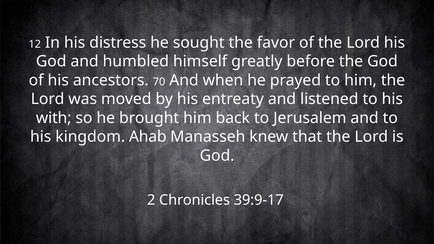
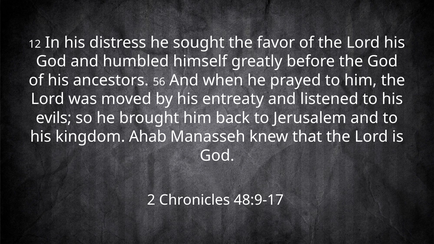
70: 70 -> 56
with: with -> evils
39:9-17: 39:9-17 -> 48:9-17
